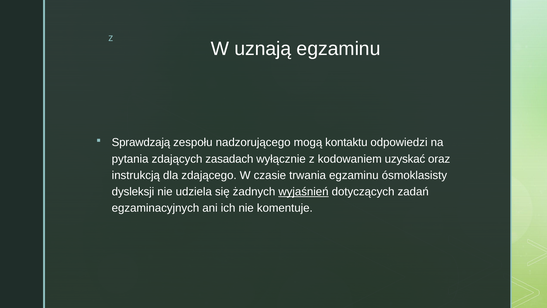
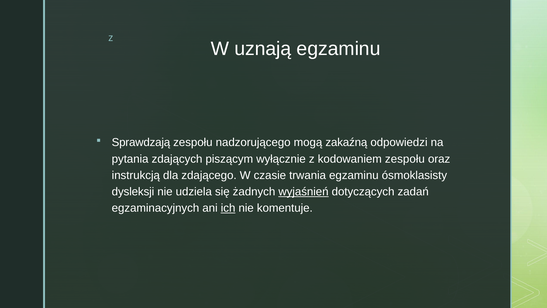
kontaktu: kontaktu -> zakaźną
zasadach: zasadach -> piszącym
kodowaniem uzyskać: uzyskać -> zespołu
ich underline: none -> present
